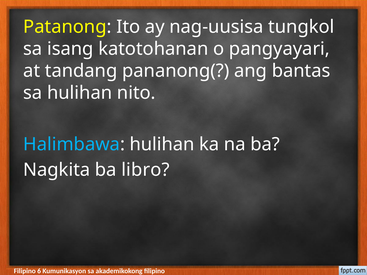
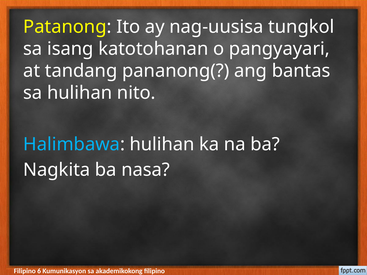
libro: libro -> nasa
